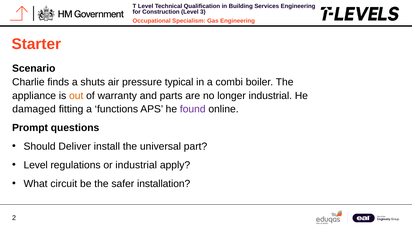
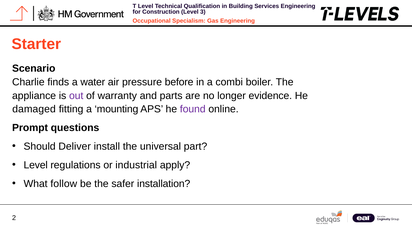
shuts: shuts -> water
typical: typical -> before
out colour: orange -> purple
longer industrial: industrial -> evidence
functions: functions -> mounting
circuit: circuit -> follow
